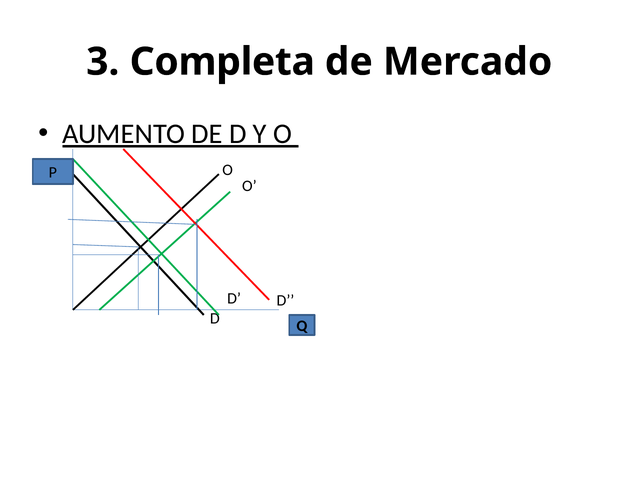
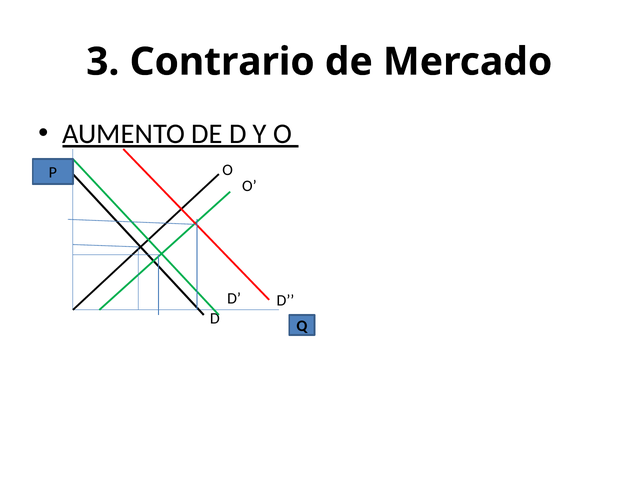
Completa: Completa -> Contrario
